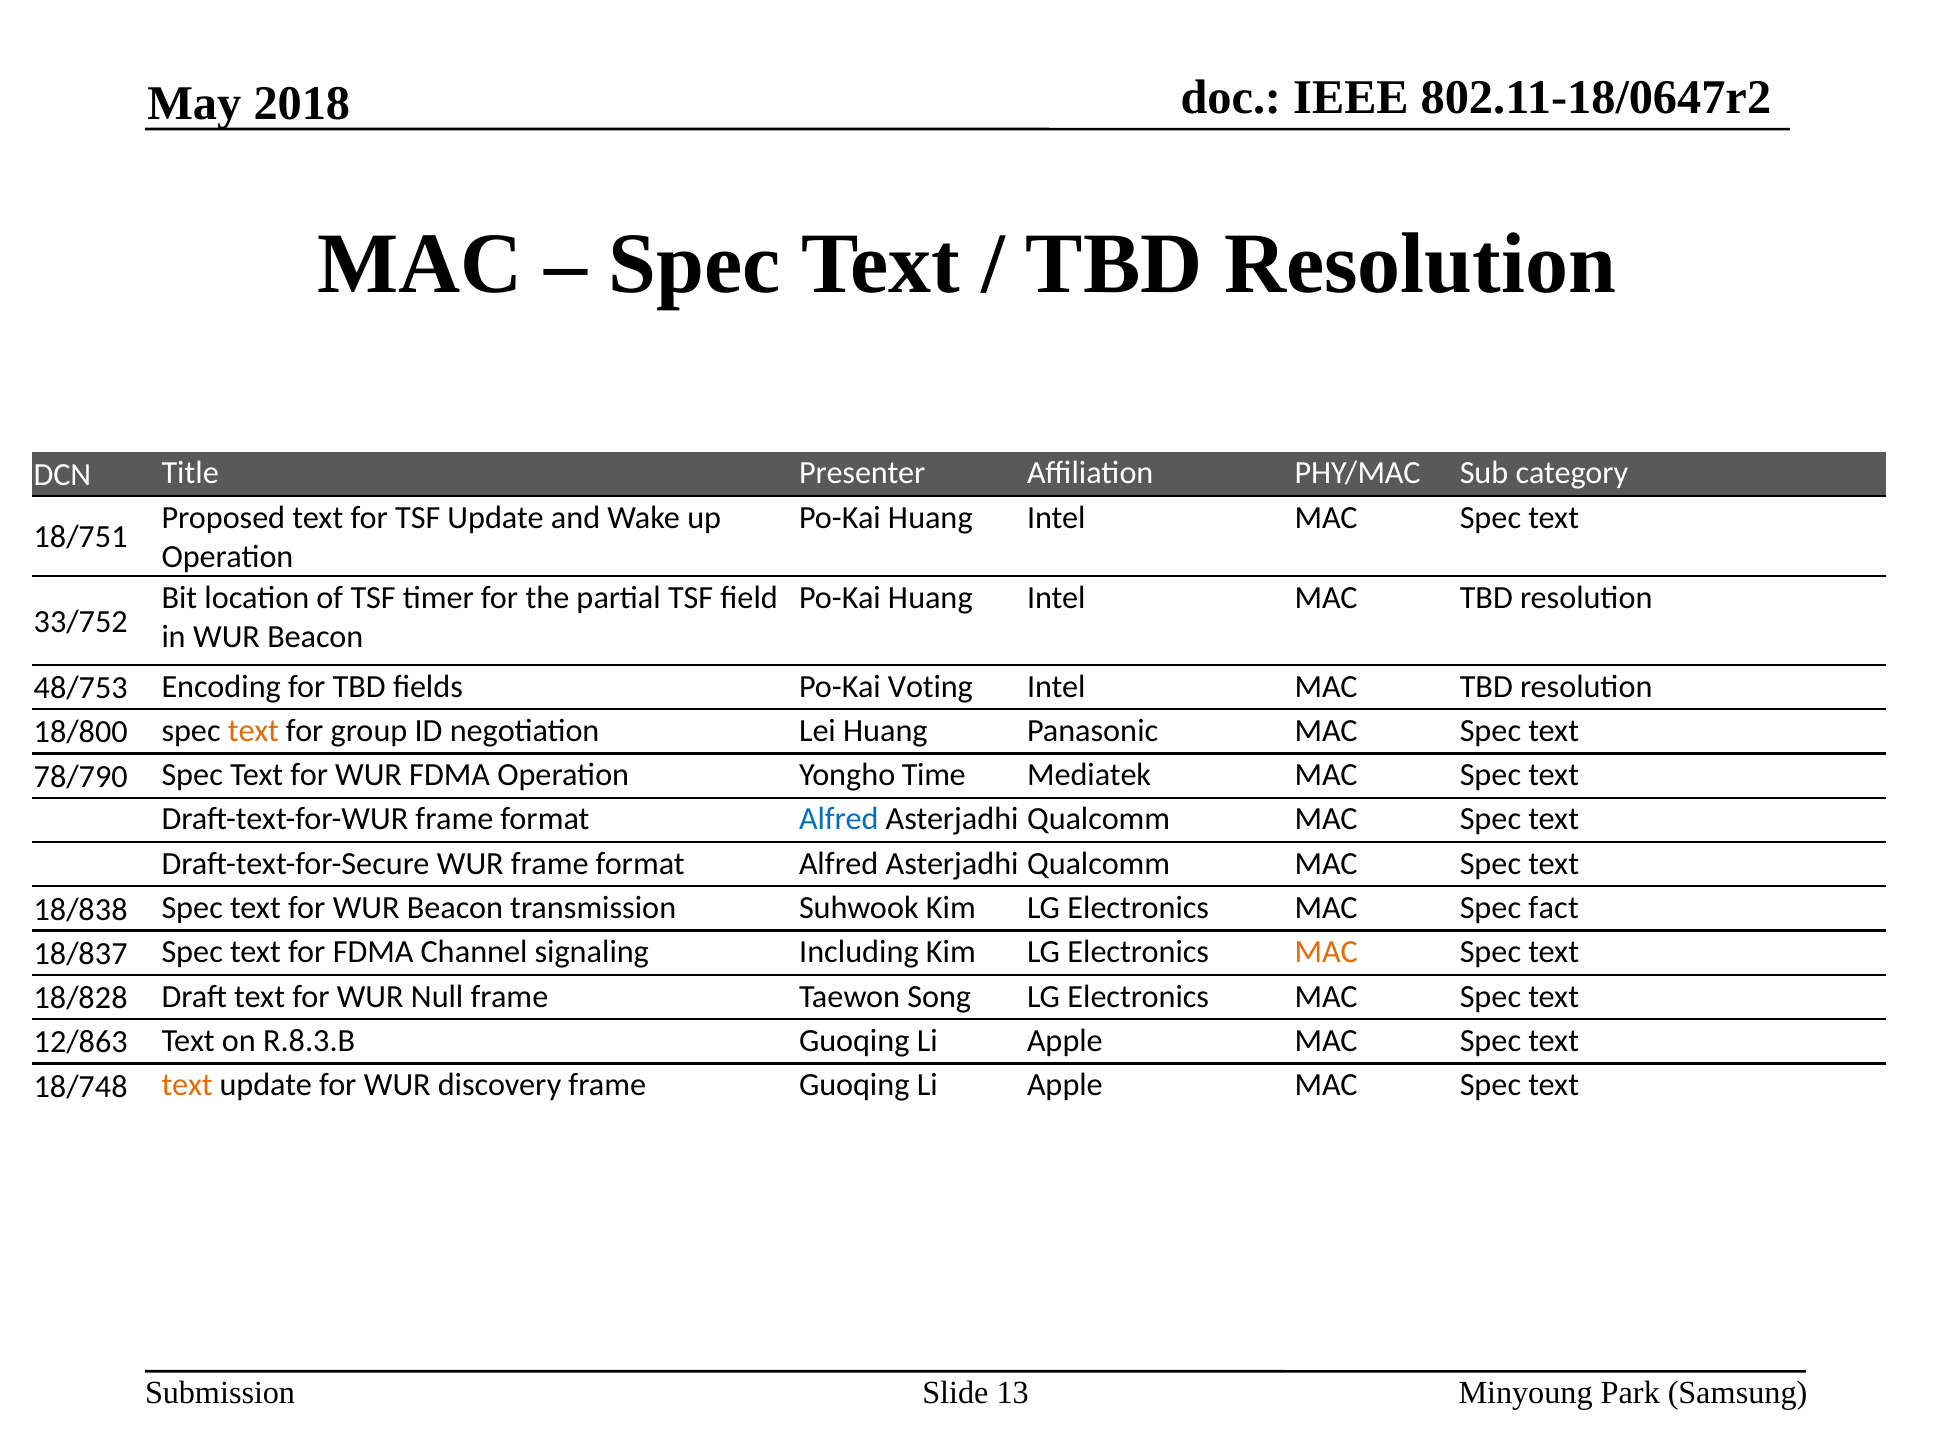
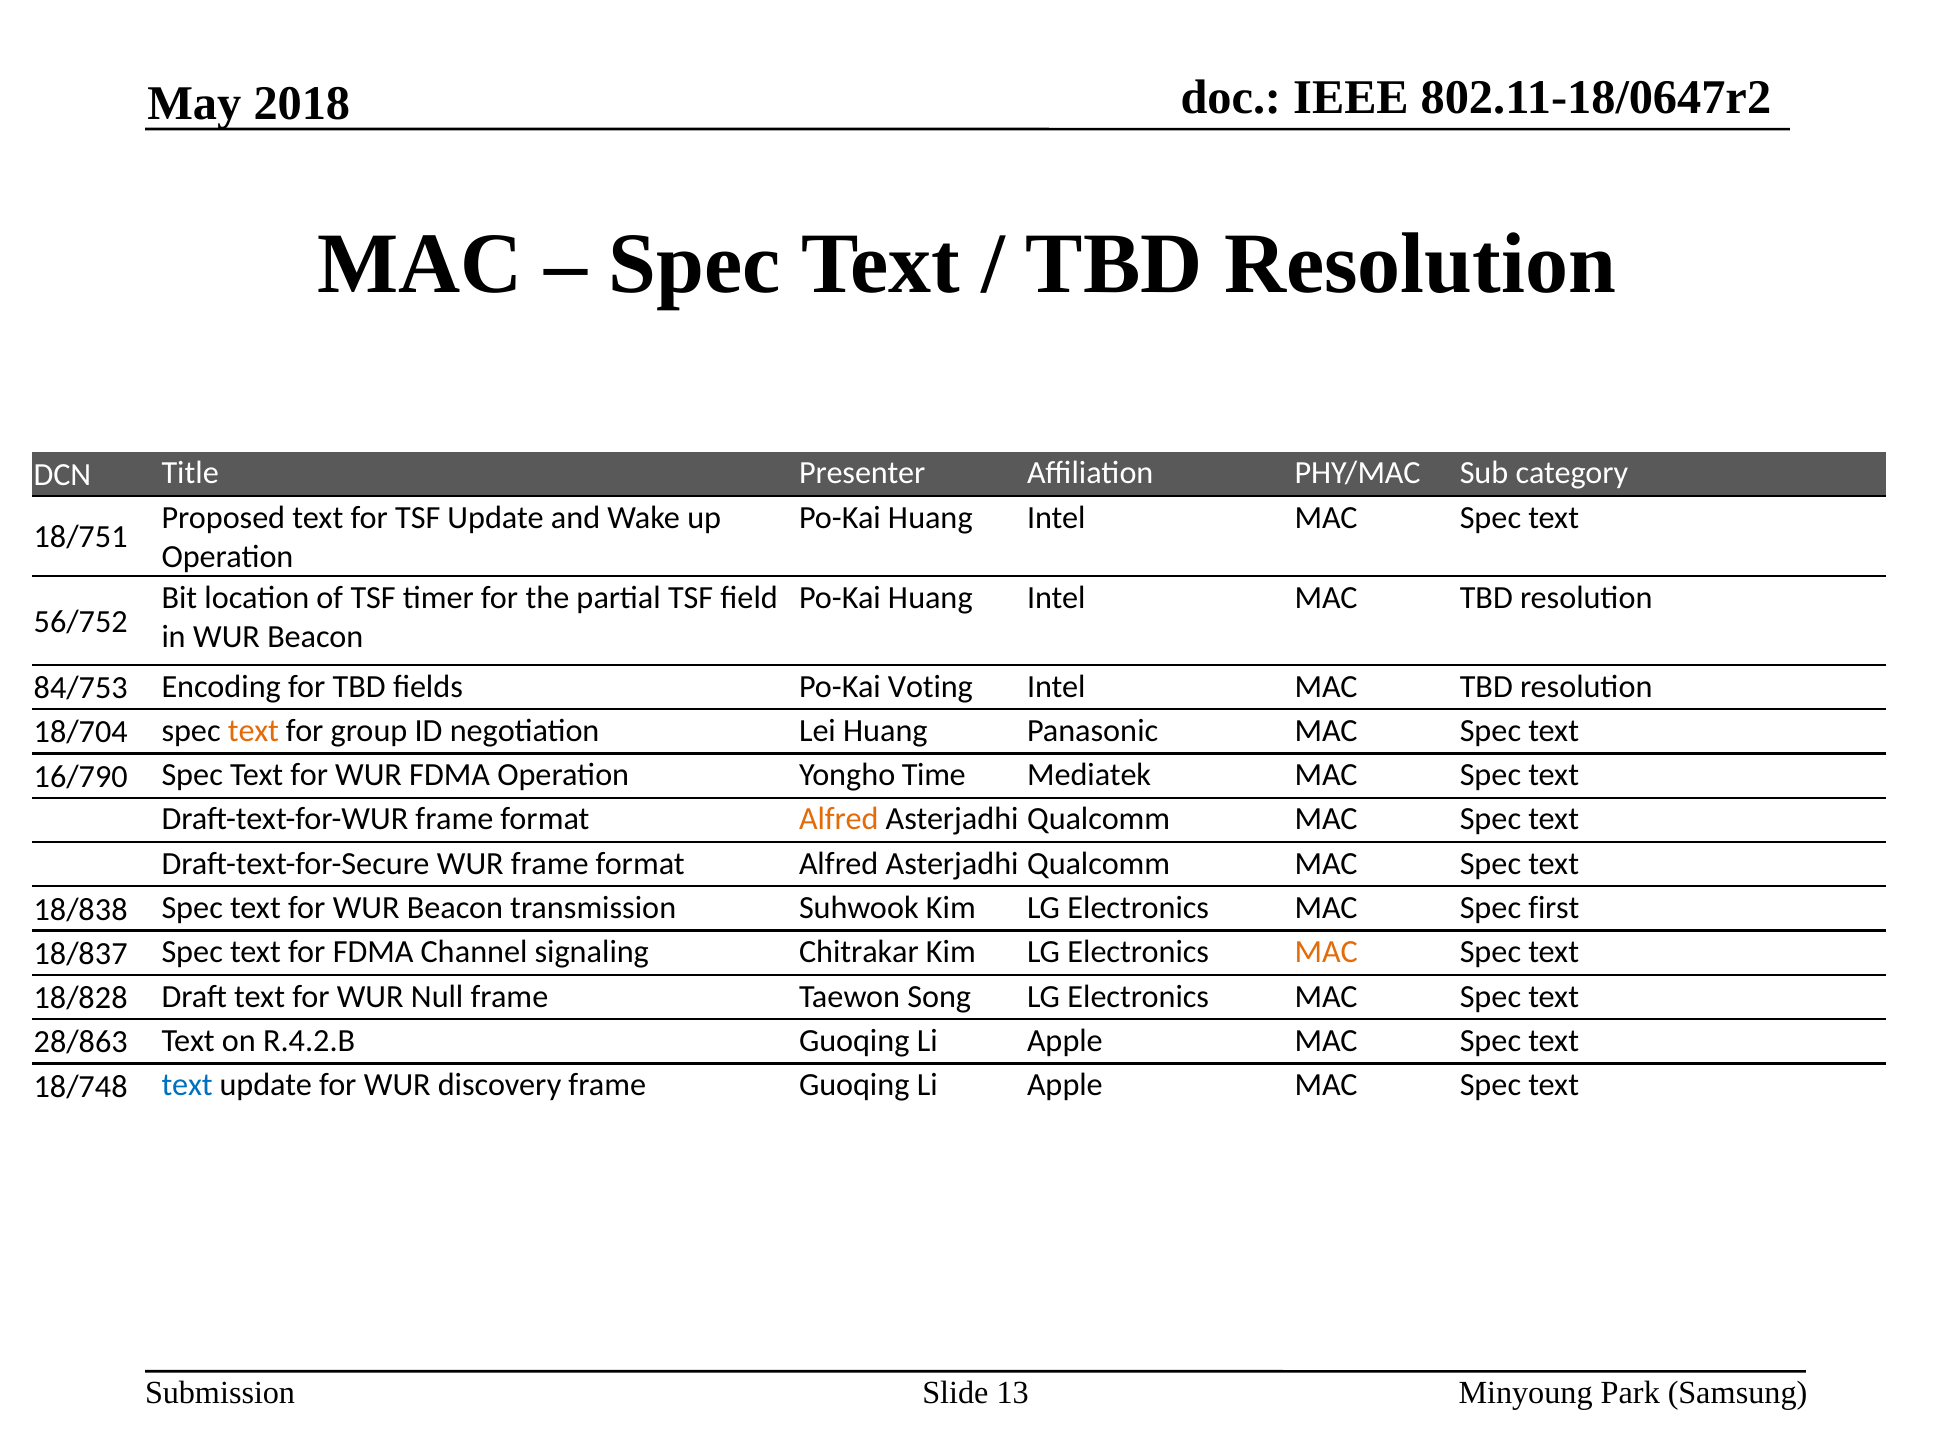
33/752: 33/752 -> 56/752
48/753: 48/753 -> 84/753
18/800: 18/800 -> 18/704
78/790: 78/790 -> 16/790
Alfred at (839, 819) colour: blue -> orange
fact: fact -> first
Including: Including -> Chitrakar
12/863: 12/863 -> 28/863
R.8.3.B: R.8.3.B -> R.4.2.B
text at (187, 1084) colour: orange -> blue
